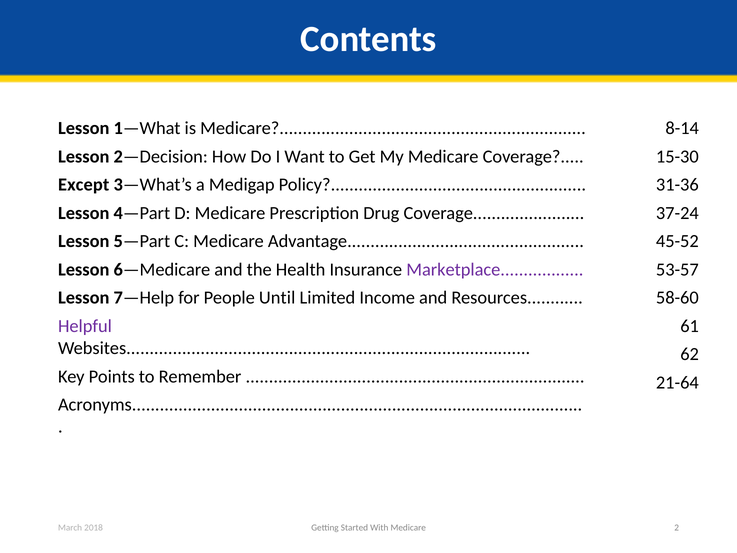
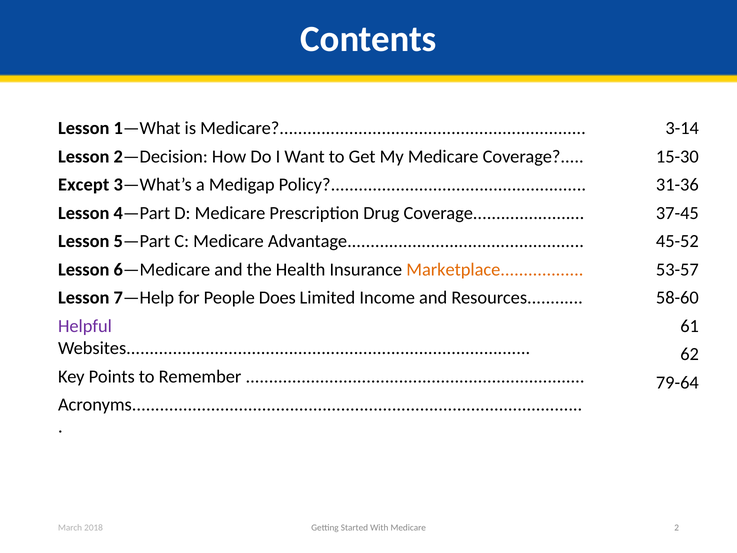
8-14: 8-14 -> 3-14
37-24: 37-24 -> 37-45
Marketplace colour: purple -> orange
Until: Until -> Does
21-64: 21-64 -> 79-64
